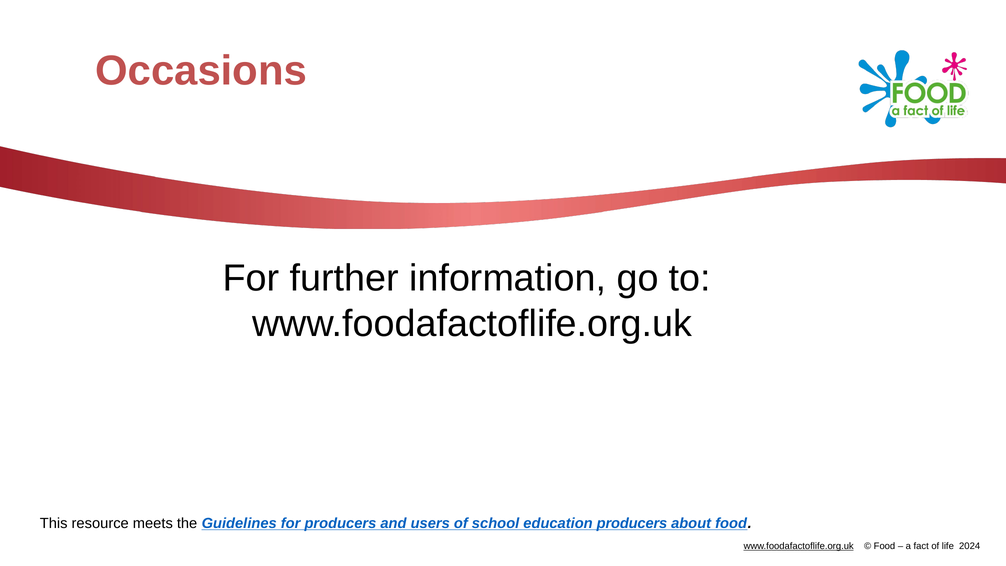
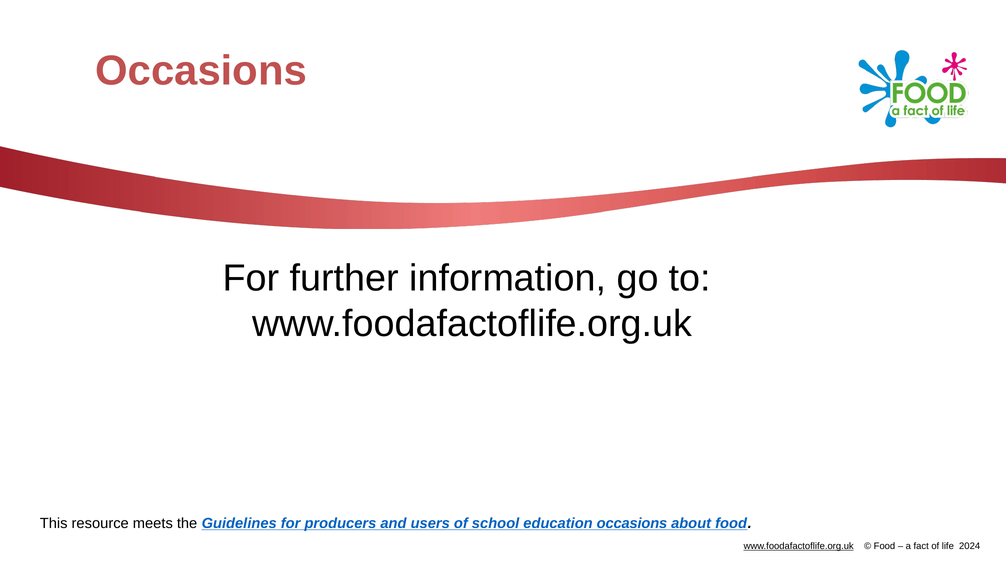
education producers: producers -> occasions
